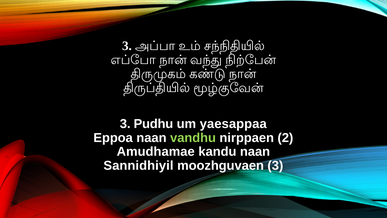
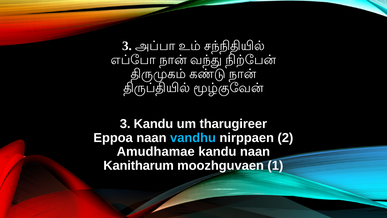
3 Pudhu: Pudhu -> Kandu
yaesappaa: yaesappaa -> tharugireer
vandhu colour: light green -> light blue
Sannidhiyil: Sannidhiyil -> Kanitharum
moozhguvaen 3: 3 -> 1
